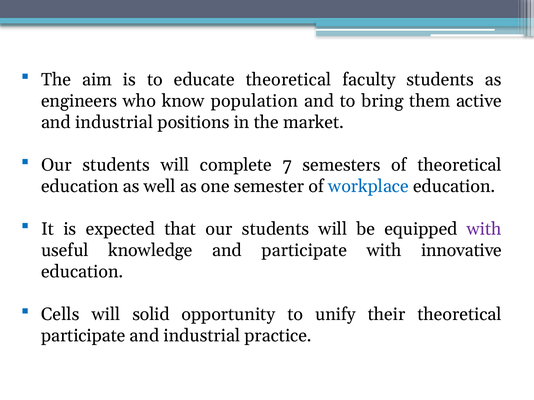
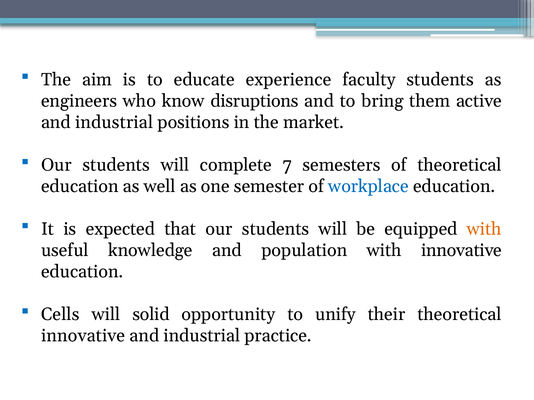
educate theoretical: theoretical -> experience
population: population -> disruptions
with at (484, 229) colour: purple -> orange
and participate: participate -> population
participate at (83, 336): participate -> innovative
